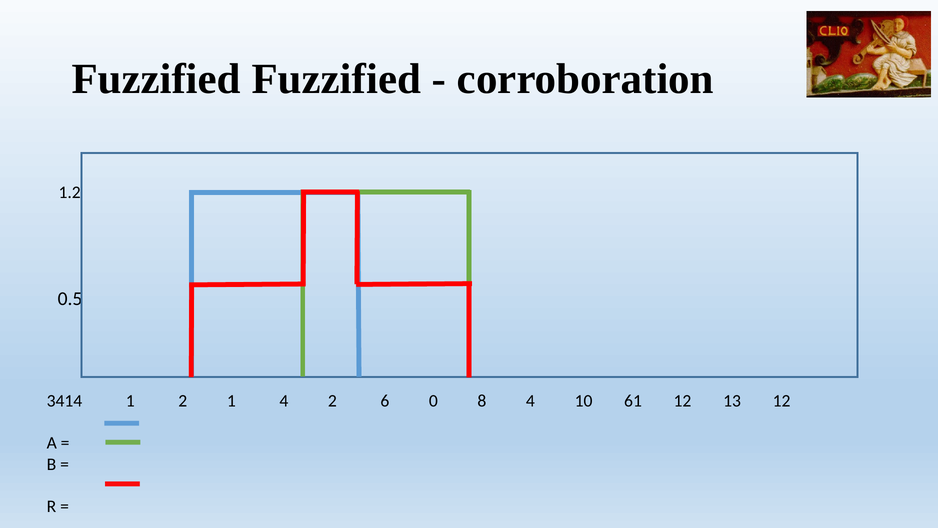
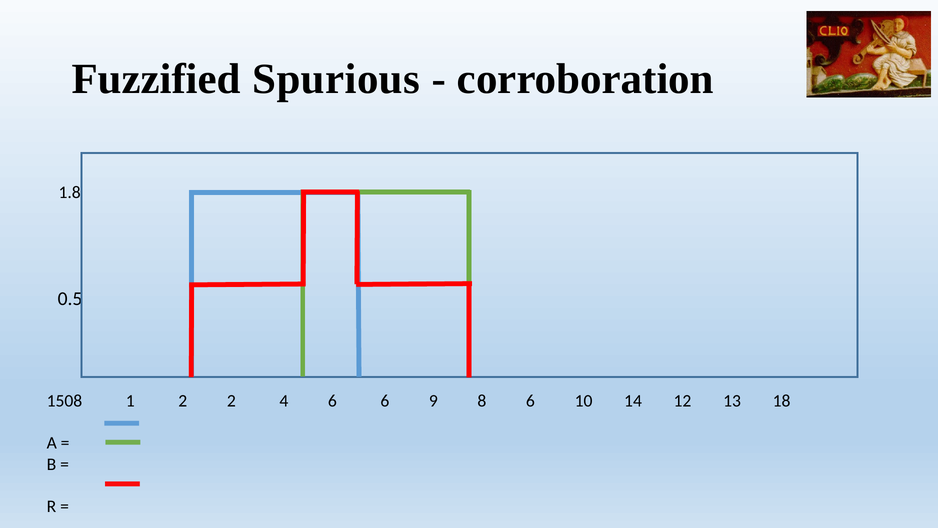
Fuzzified Fuzzified: Fuzzified -> Spurious
1.2: 1.2 -> 1.8
3414: 3414 -> 1508
2 1: 1 -> 2
4 2: 2 -> 6
0: 0 -> 9
8 4: 4 -> 6
61: 61 -> 14
13 12: 12 -> 18
